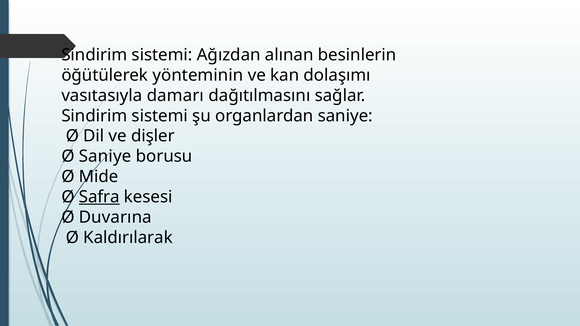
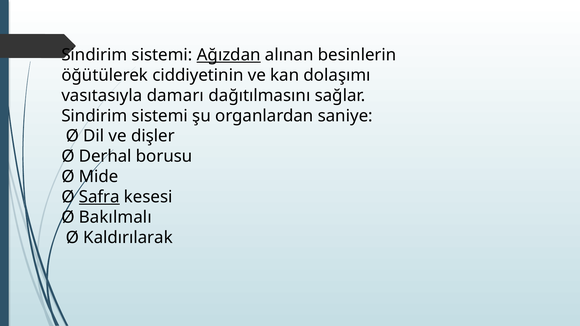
Ağızdan underline: none -> present
yönteminin: yönteminin -> ciddiyetinin
Ø Saniye: Saniye -> Derhal
Duvarına: Duvarına -> Bakılmalı
